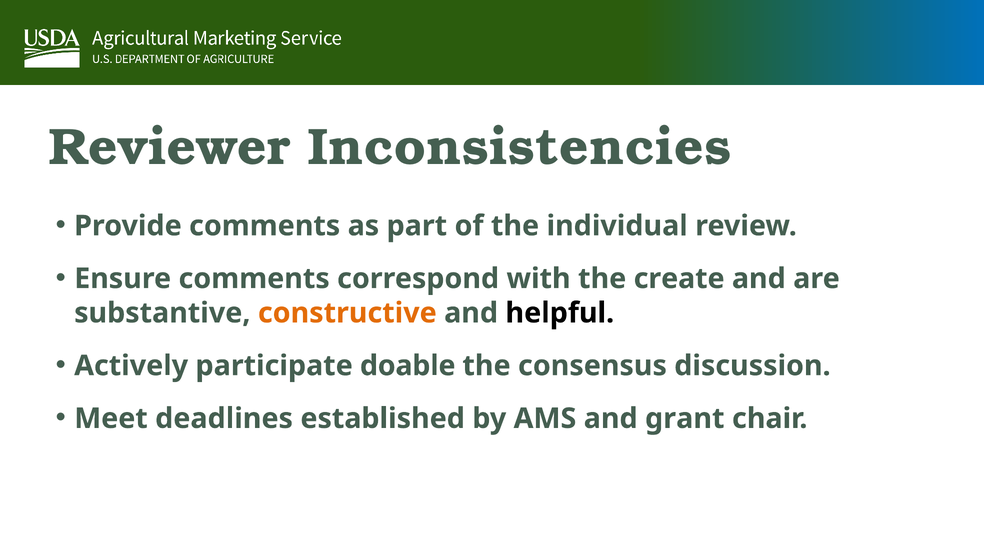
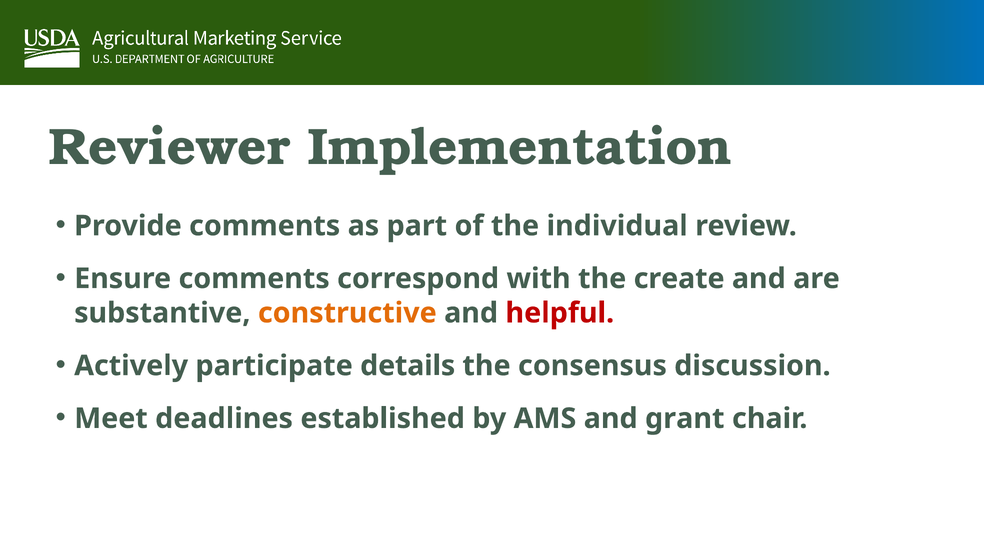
Inconsistencies: Inconsistencies -> Implementation
helpful colour: black -> red
doable: doable -> details
